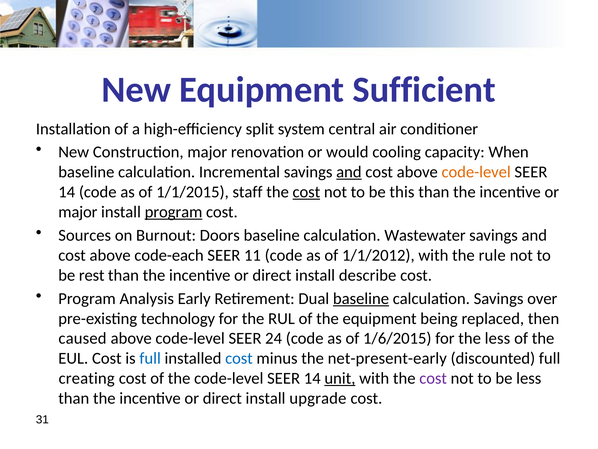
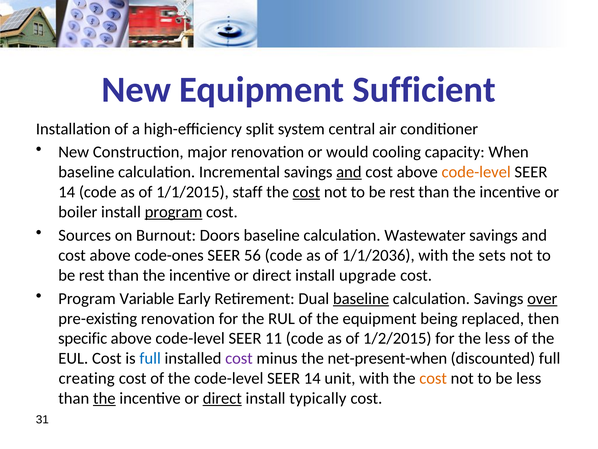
this at (402, 192): this -> rest
major at (78, 212): major -> boiler
code-each: code-each -> code-ones
11: 11 -> 56
1/1/2012: 1/1/2012 -> 1/1/2036
rule: rule -> sets
describe: describe -> upgrade
Analysis: Analysis -> Variable
over underline: none -> present
pre-existing technology: technology -> renovation
caused: caused -> specific
24: 24 -> 11
1/6/2015: 1/6/2015 -> 1/2/2015
cost at (239, 358) colour: blue -> purple
net-present-early: net-present-early -> net-present-when
unit underline: present -> none
cost at (433, 378) colour: purple -> orange
the at (104, 398) underline: none -> present
direct at (222, 398) underline: none -> present
upgrade: upgrade -> typically
